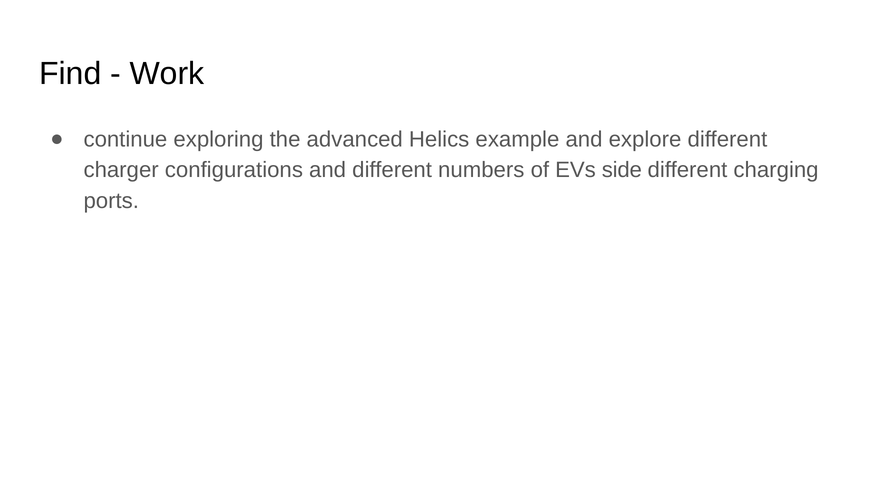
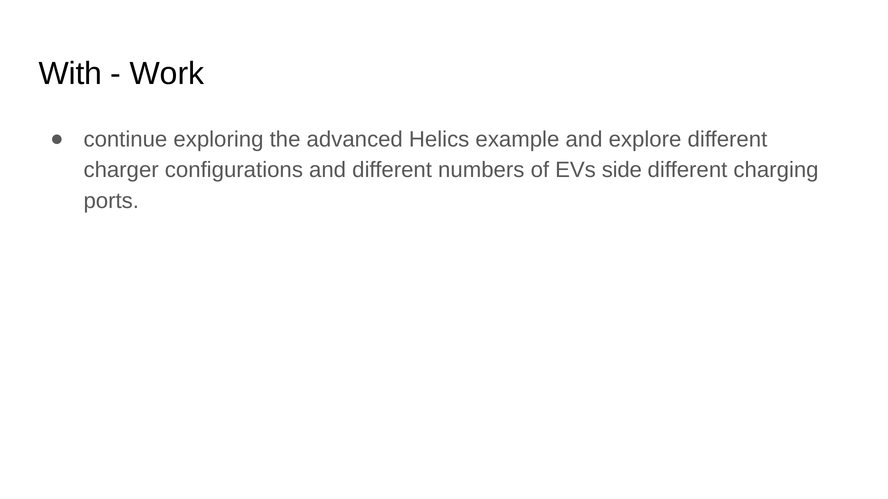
Find: Find -> With
